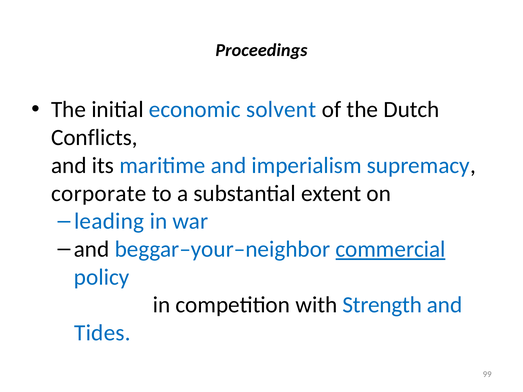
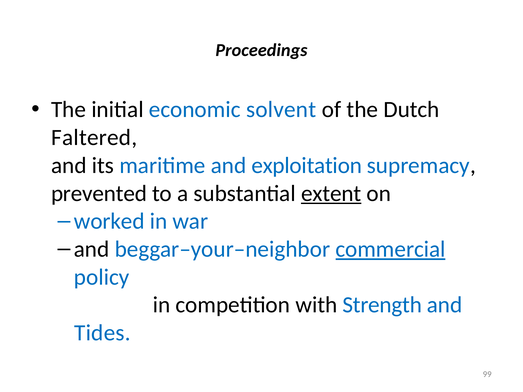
Conflicts: Conflicts -> Faltered
imperialism: imperialism -> exploitation
corporate: corporate -> prevented
extent underline: none -> present
leading: leading -> worked
